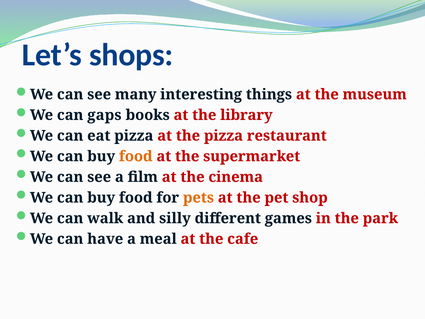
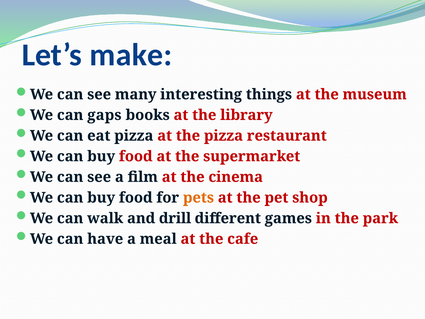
shops: shops -> make
food at (136, 156) colour: orange -> red
silly: silly -> drill
